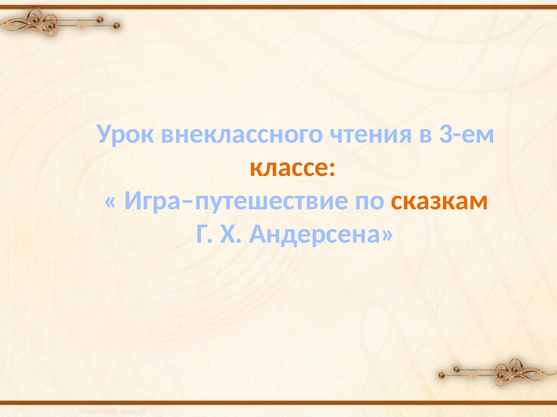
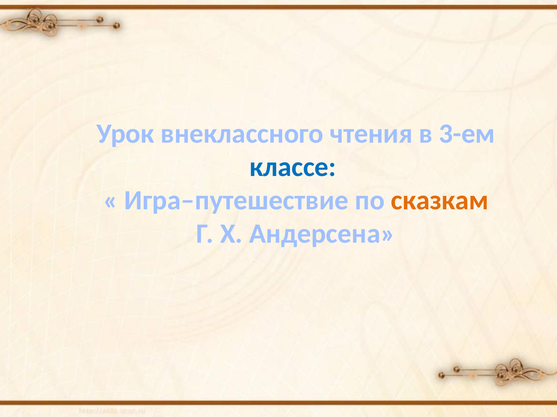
классе colour: orange -> blue
